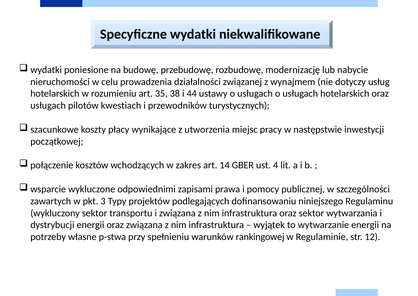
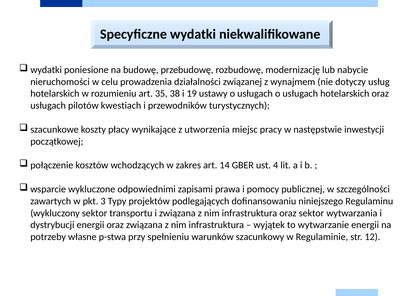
44: 44 -> 19
rankingowej: rankingowej -> szacunkowy
